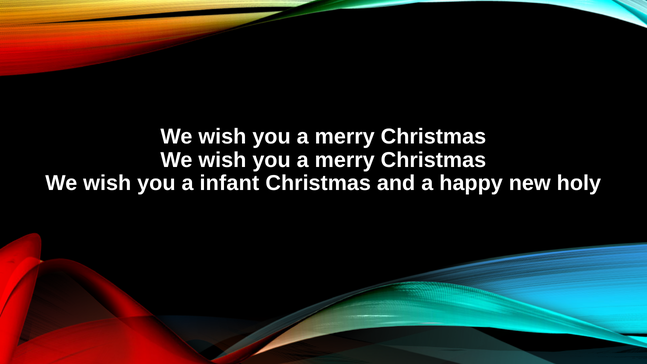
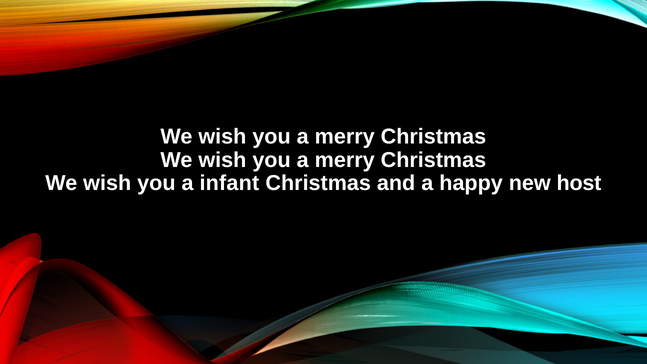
holy: holy -> host
